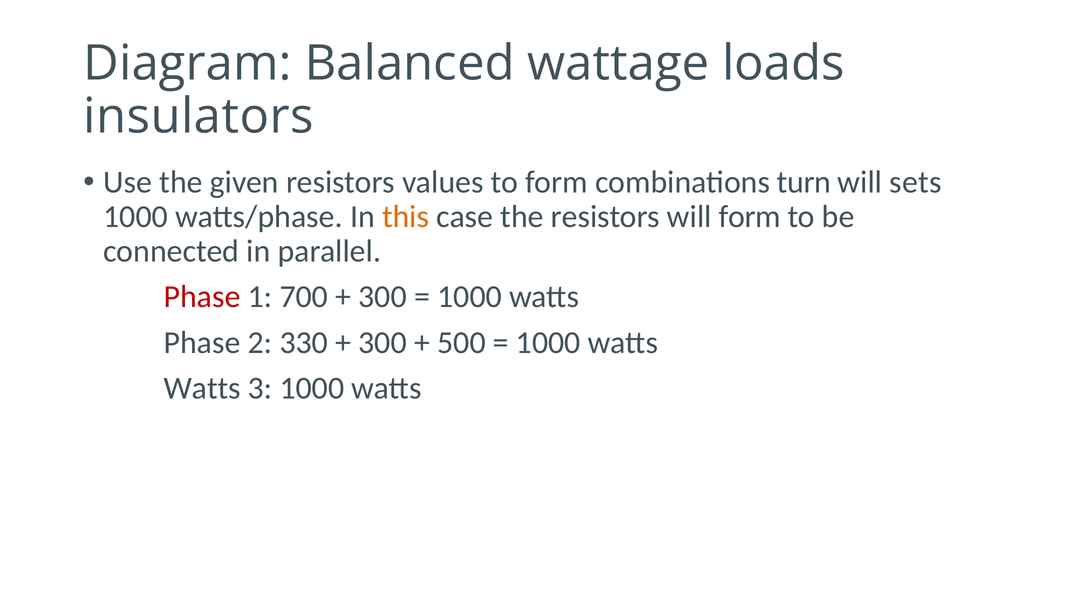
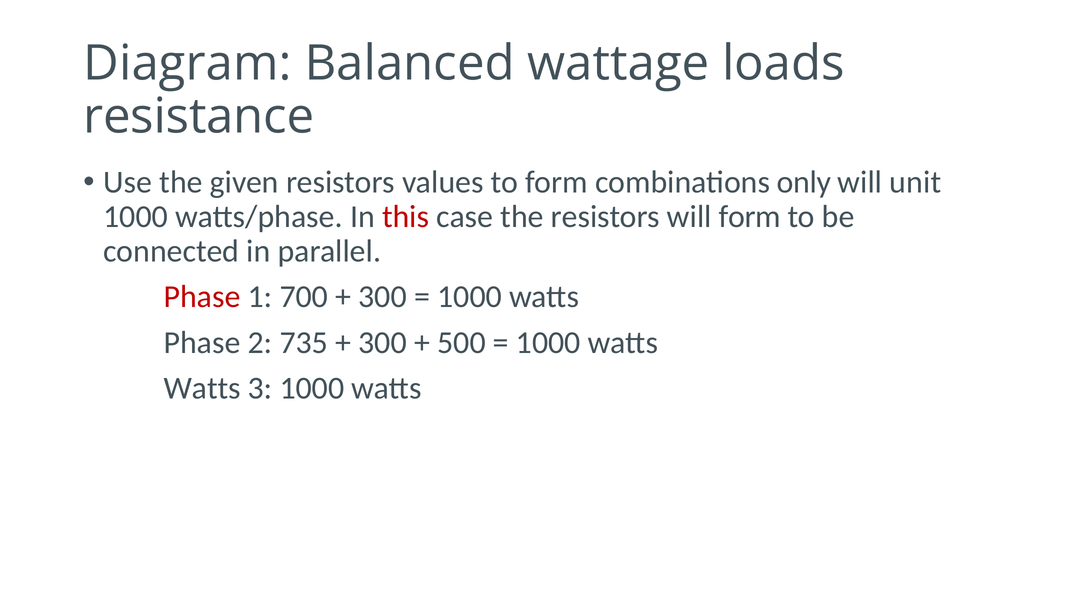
insulators: insulators -> resistance
turn: turn -> only
sets: sets -> unit
this colour: orange -> red
330: 330 -> 735
